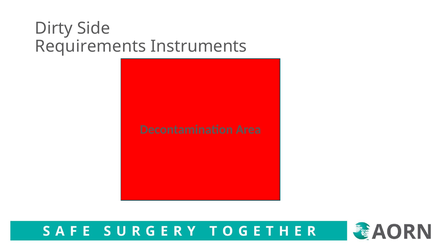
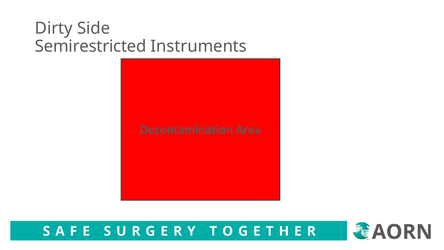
Requirements: Requirements -> Semirestricted
